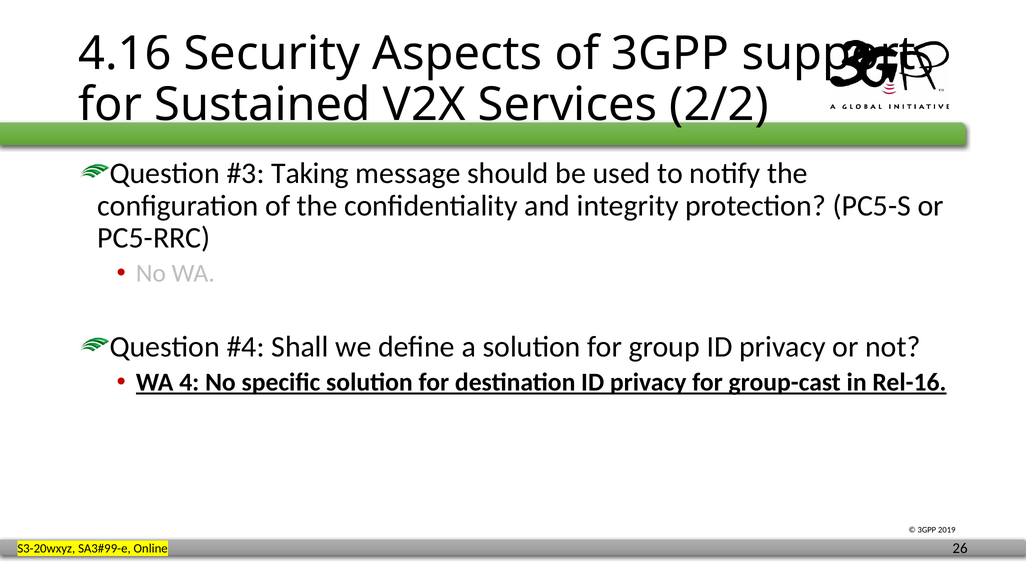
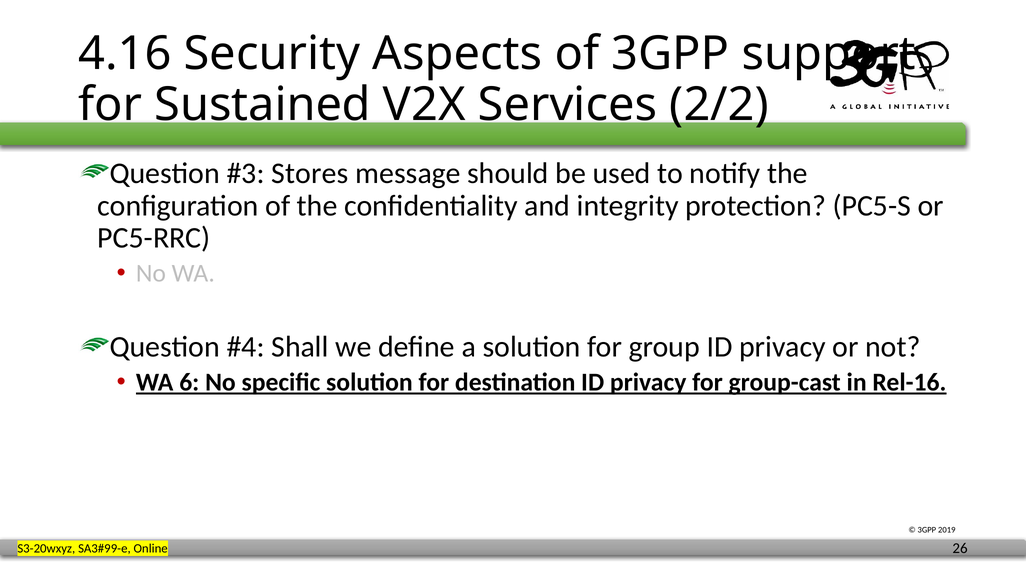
Taking: Taking -> Stores
4: 4 -> 6
